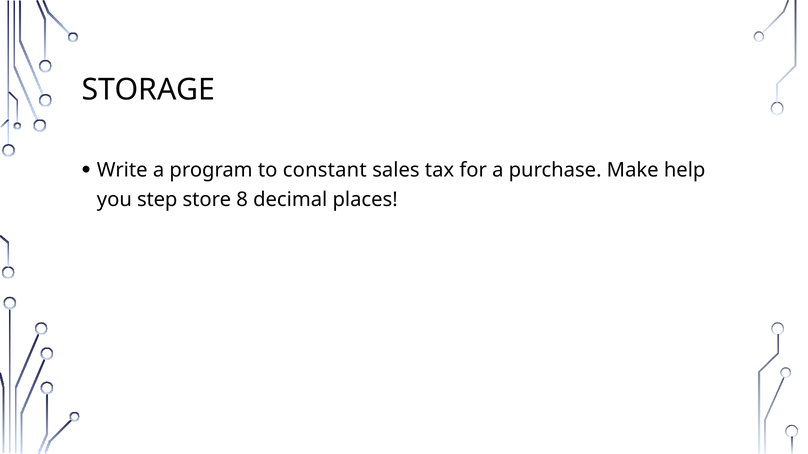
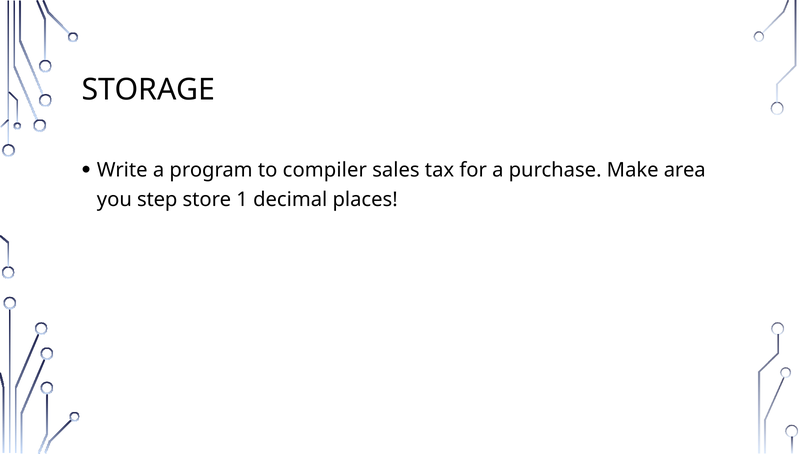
constant: constant -> compiler
help: help -> area
8: 8 -> 1
